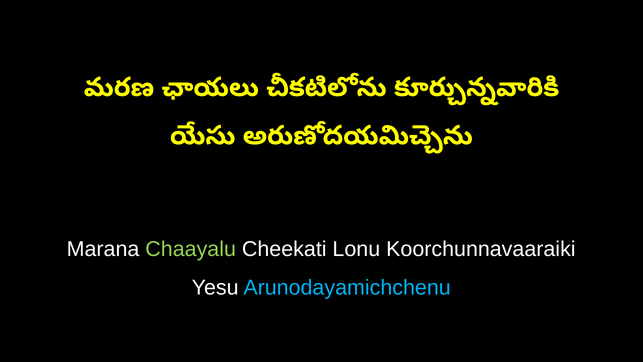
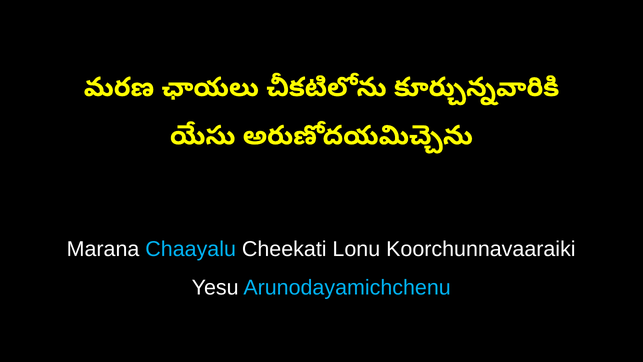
Chaayalu colour: light green -> light blue
